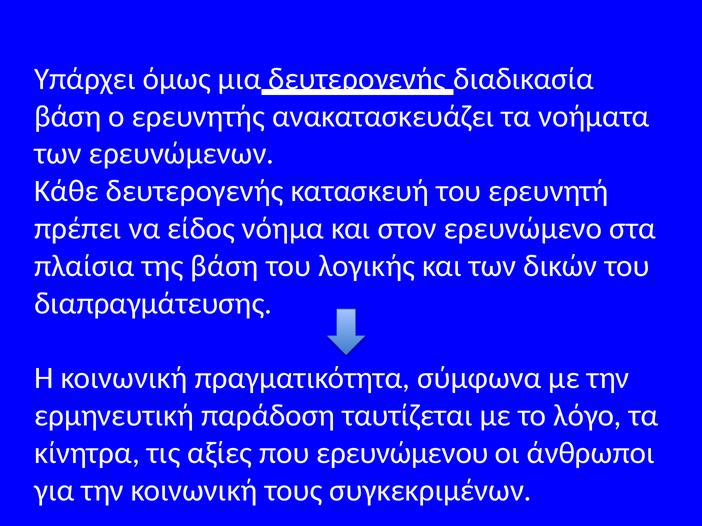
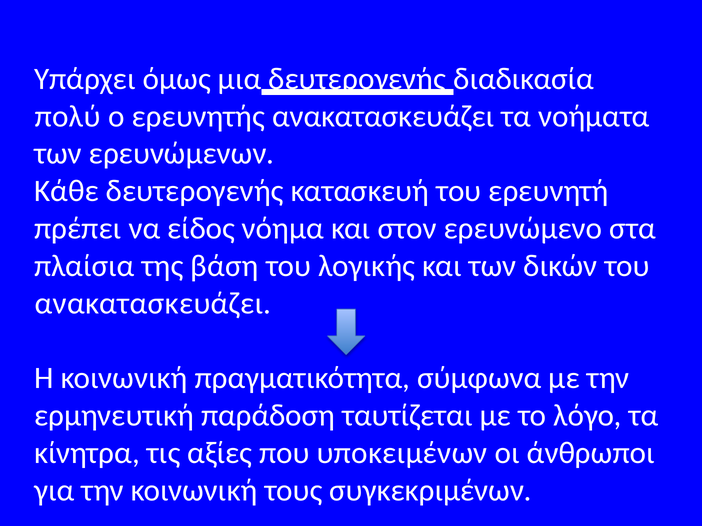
βάση at (68, 116): βάση -> πολύ
διαπραγμάτευσης at (153, 304): διαπραγμάτευσης -> ανακατασκευάζει
ερευνώμενου: ερευνώμενου -> υποκειμένων
